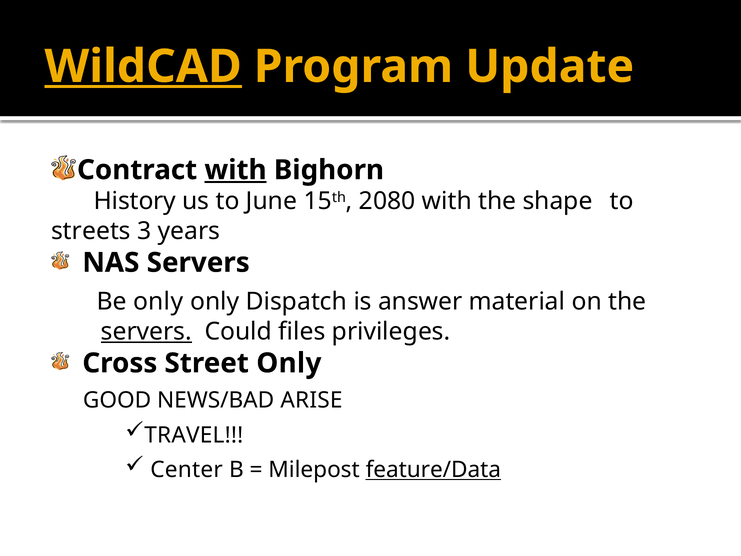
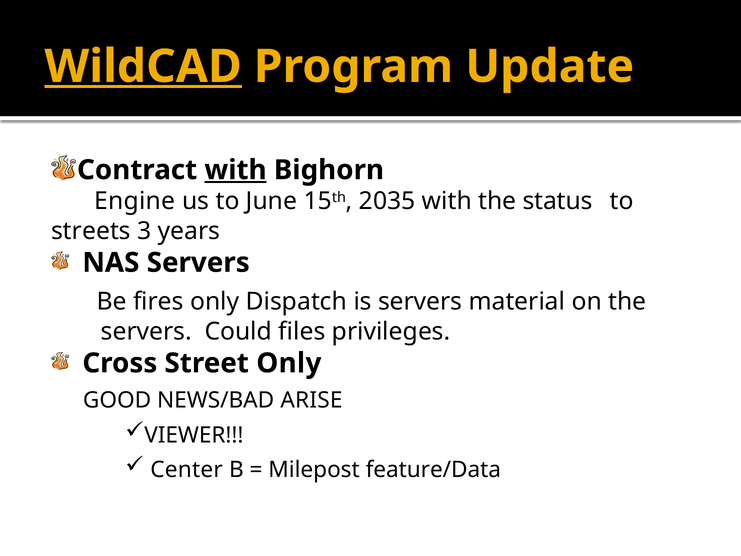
History: History -> Engine
2080: 2080 -> 2035
shape: shape -> status
Be only: only -> fires
is answer: answer -> servers
servers at (146, 331) underline: present -> none
TRAVEL: TRAVEL -> VIEWER
feature/Data underline: present -> none
